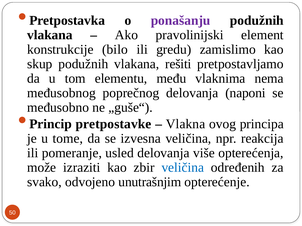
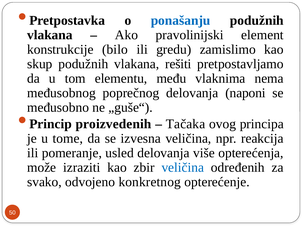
ponašanju colour: purple -> blue
pretpostavke: pretpostavke -> proizvedenih
Vlakna: Vlakna -> Tačaka
unutrašnjim: unutrašnjim -> konkretnog
